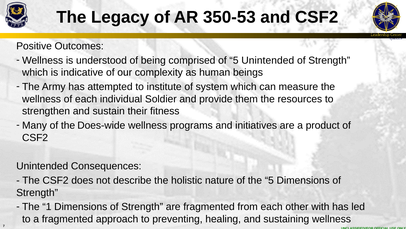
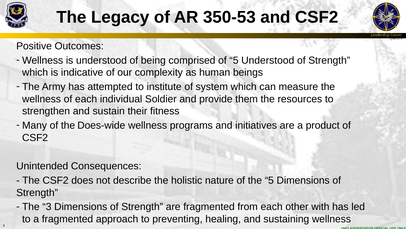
5 Unintended: Unintended -> Understood
1: 1 -> 3
